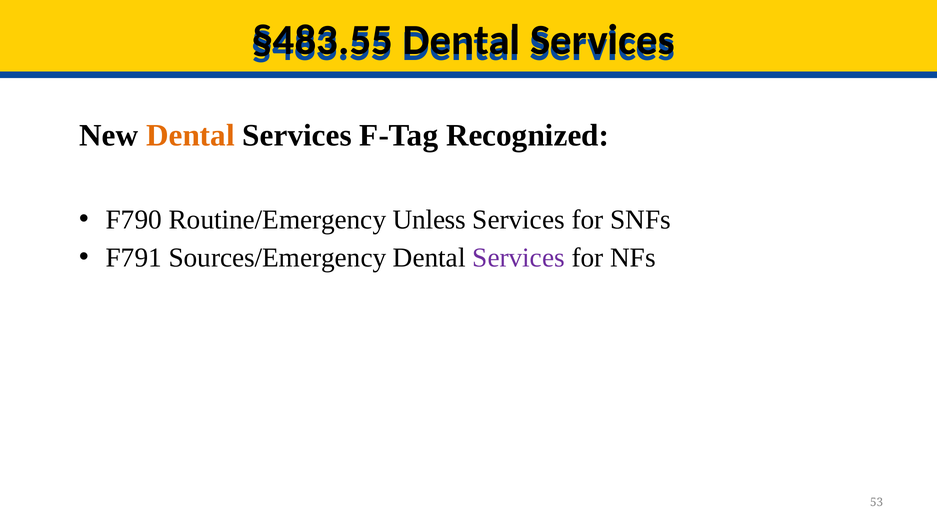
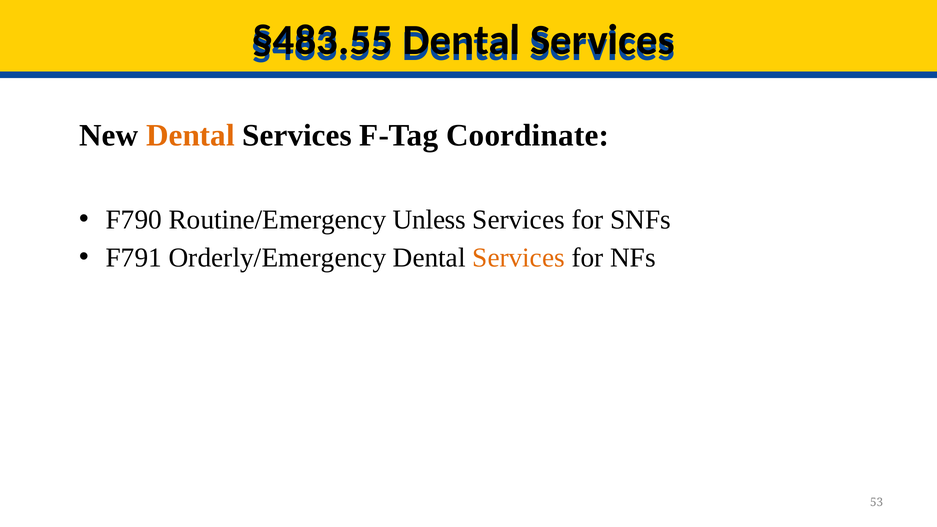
Recognized: Recognized -> Coordinate
Sources/Emergency: Sources/Emergency -> Orderly/Emergency
Services at (519, 258) colour: purple -> orange
